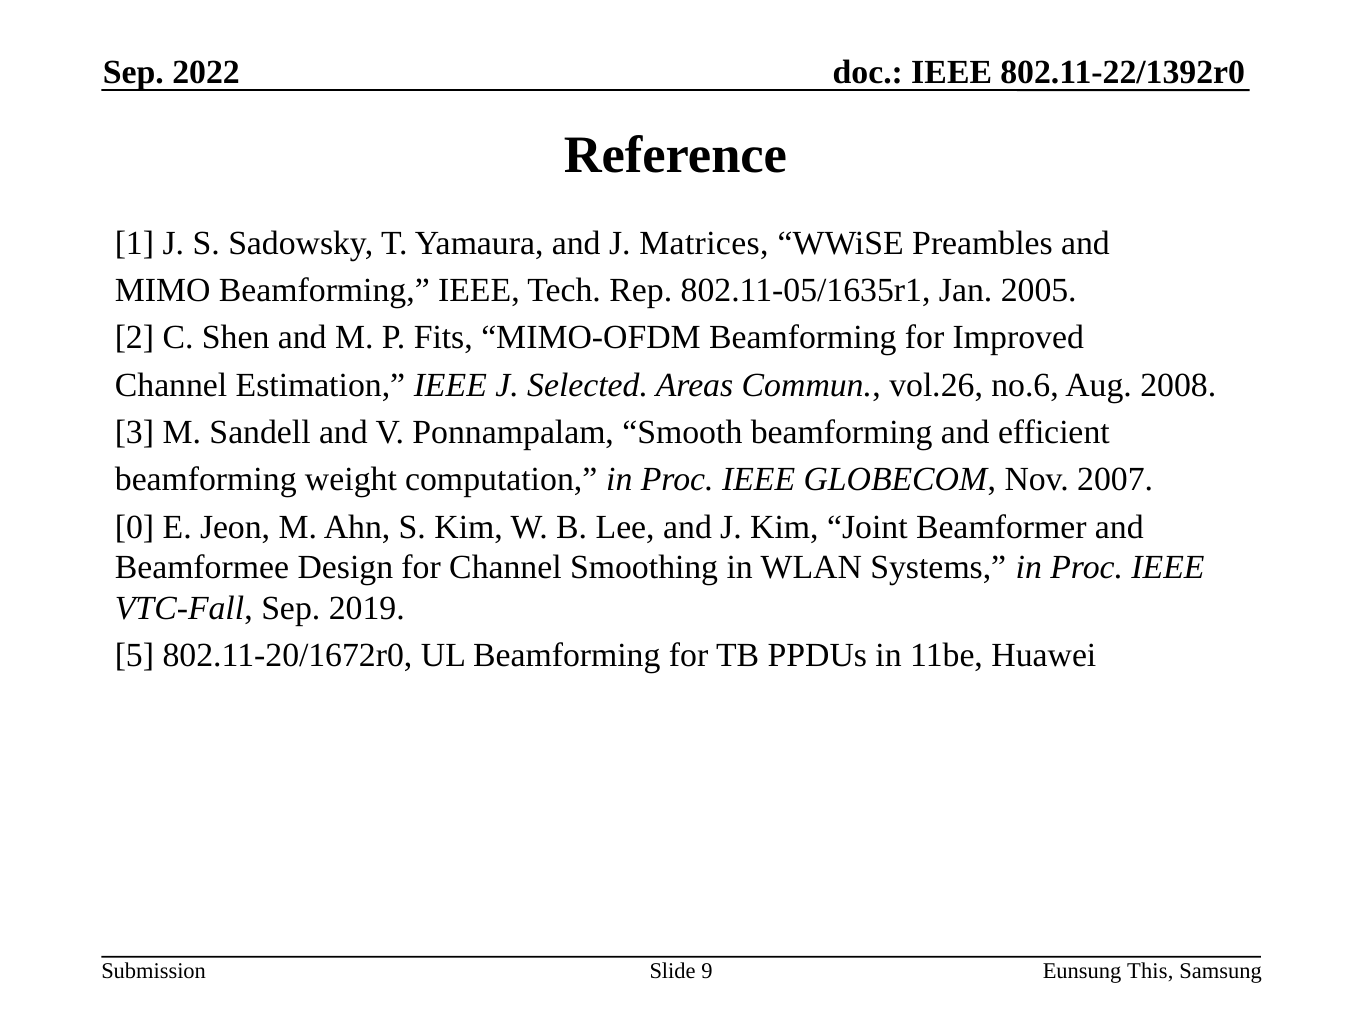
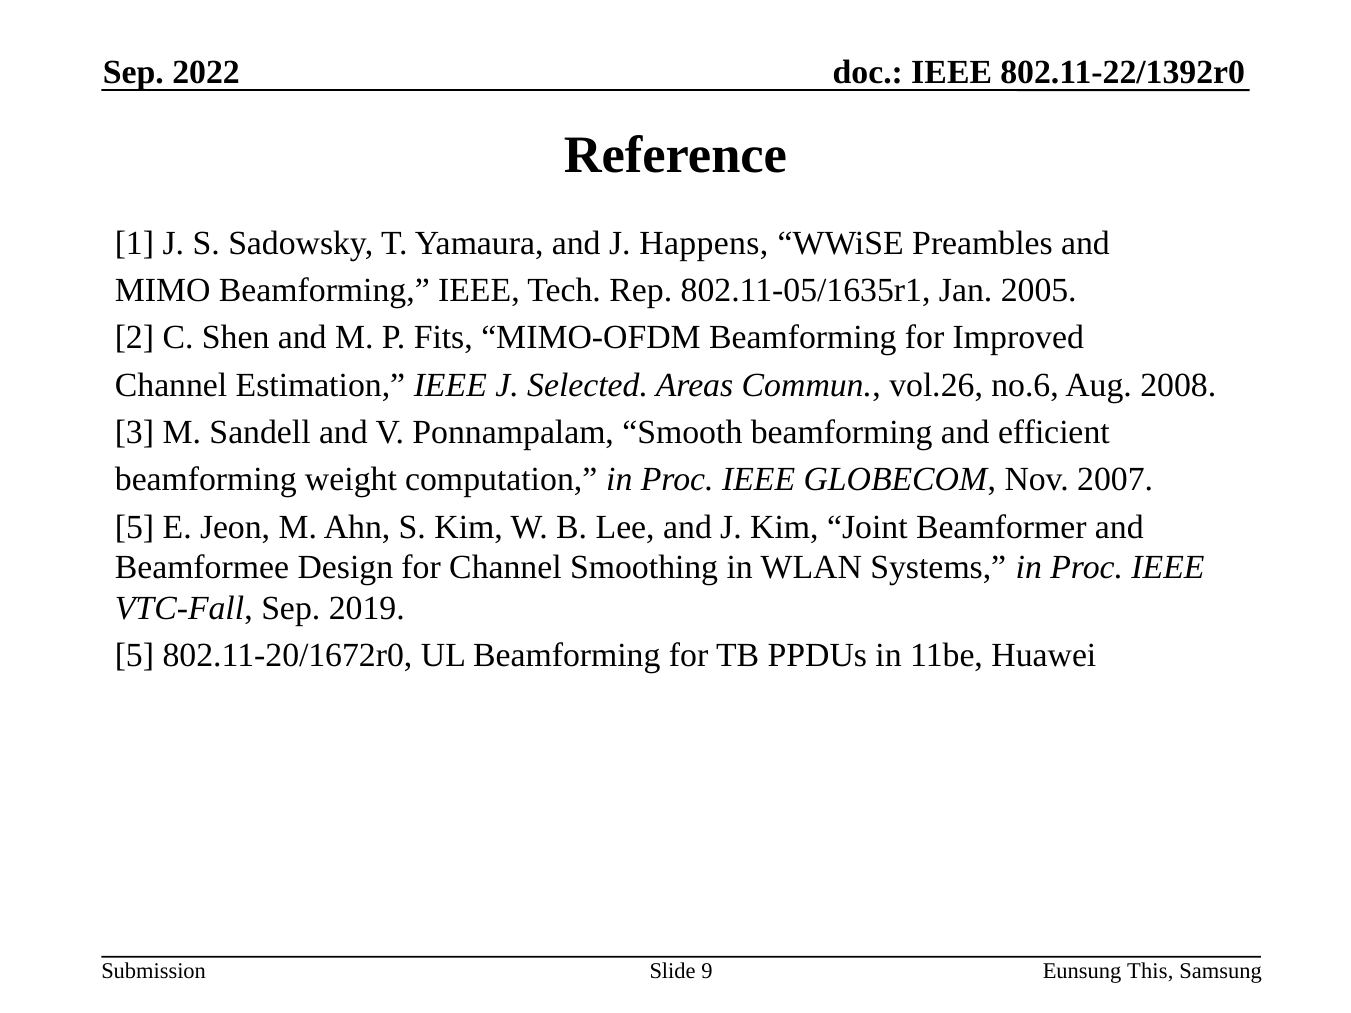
Matrices: Matrices -> Happens
0 at (135, 527): 0 -> 5
